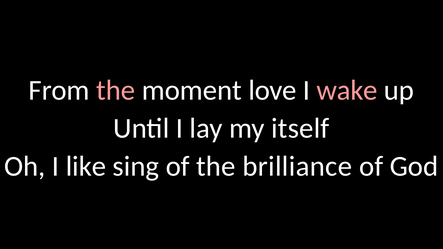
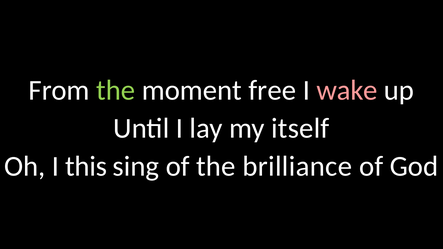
the at (116, 90) colour: pink -> light green
love: love -> free
like: like -> this
